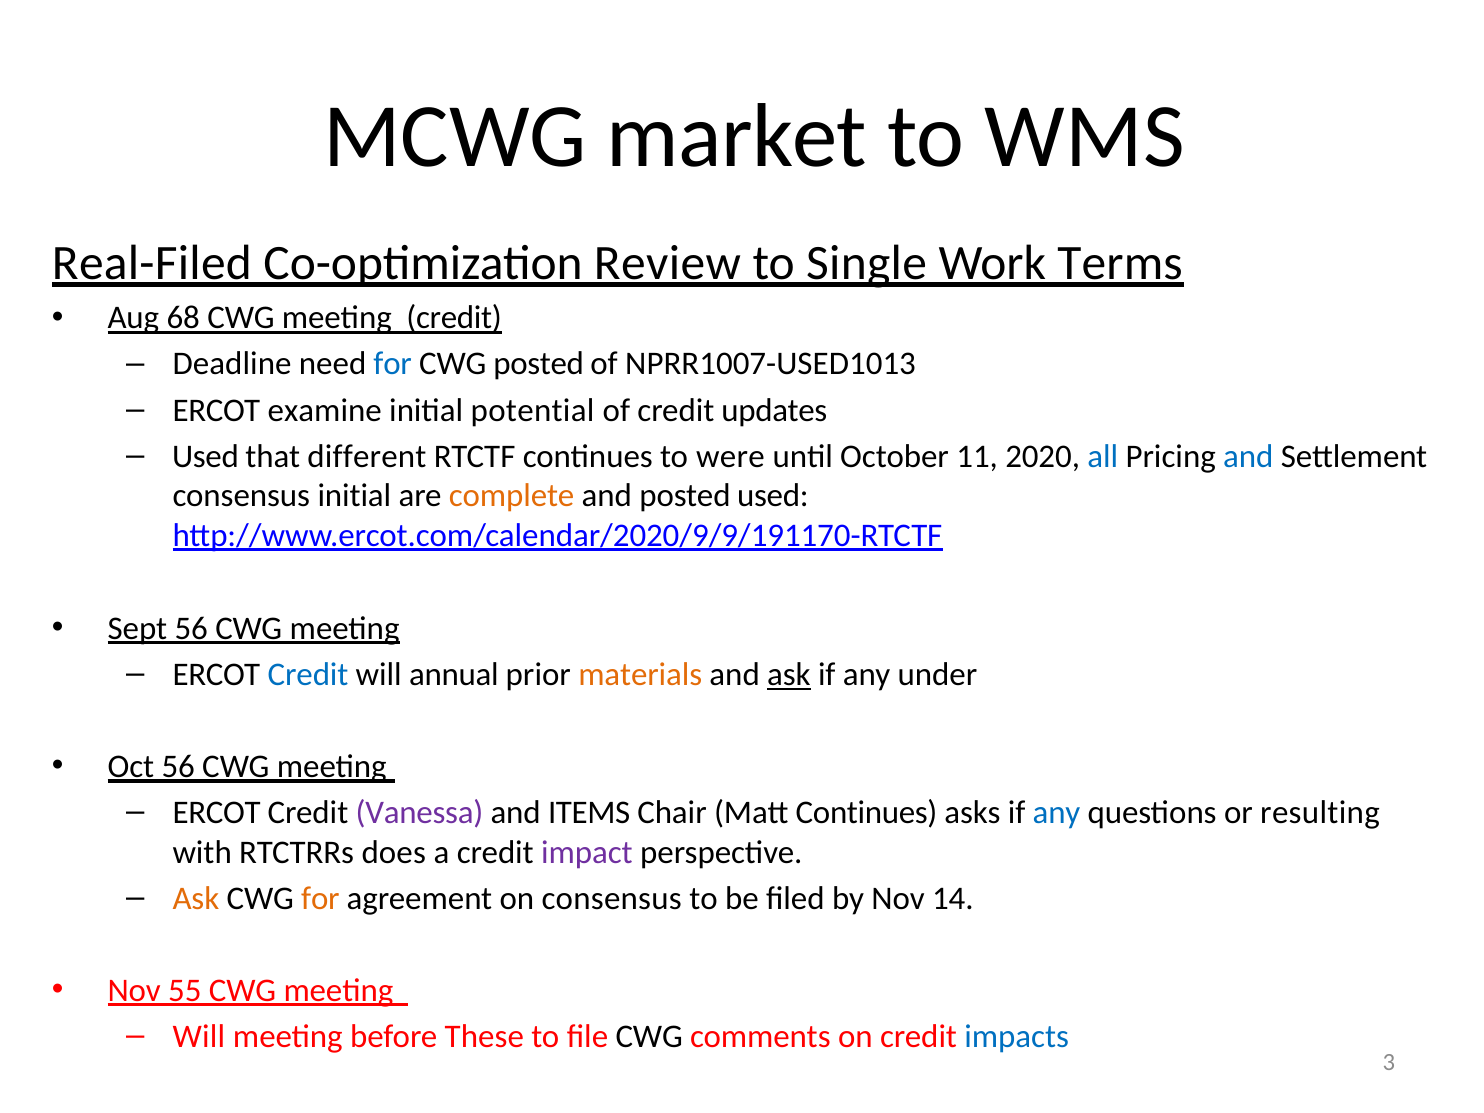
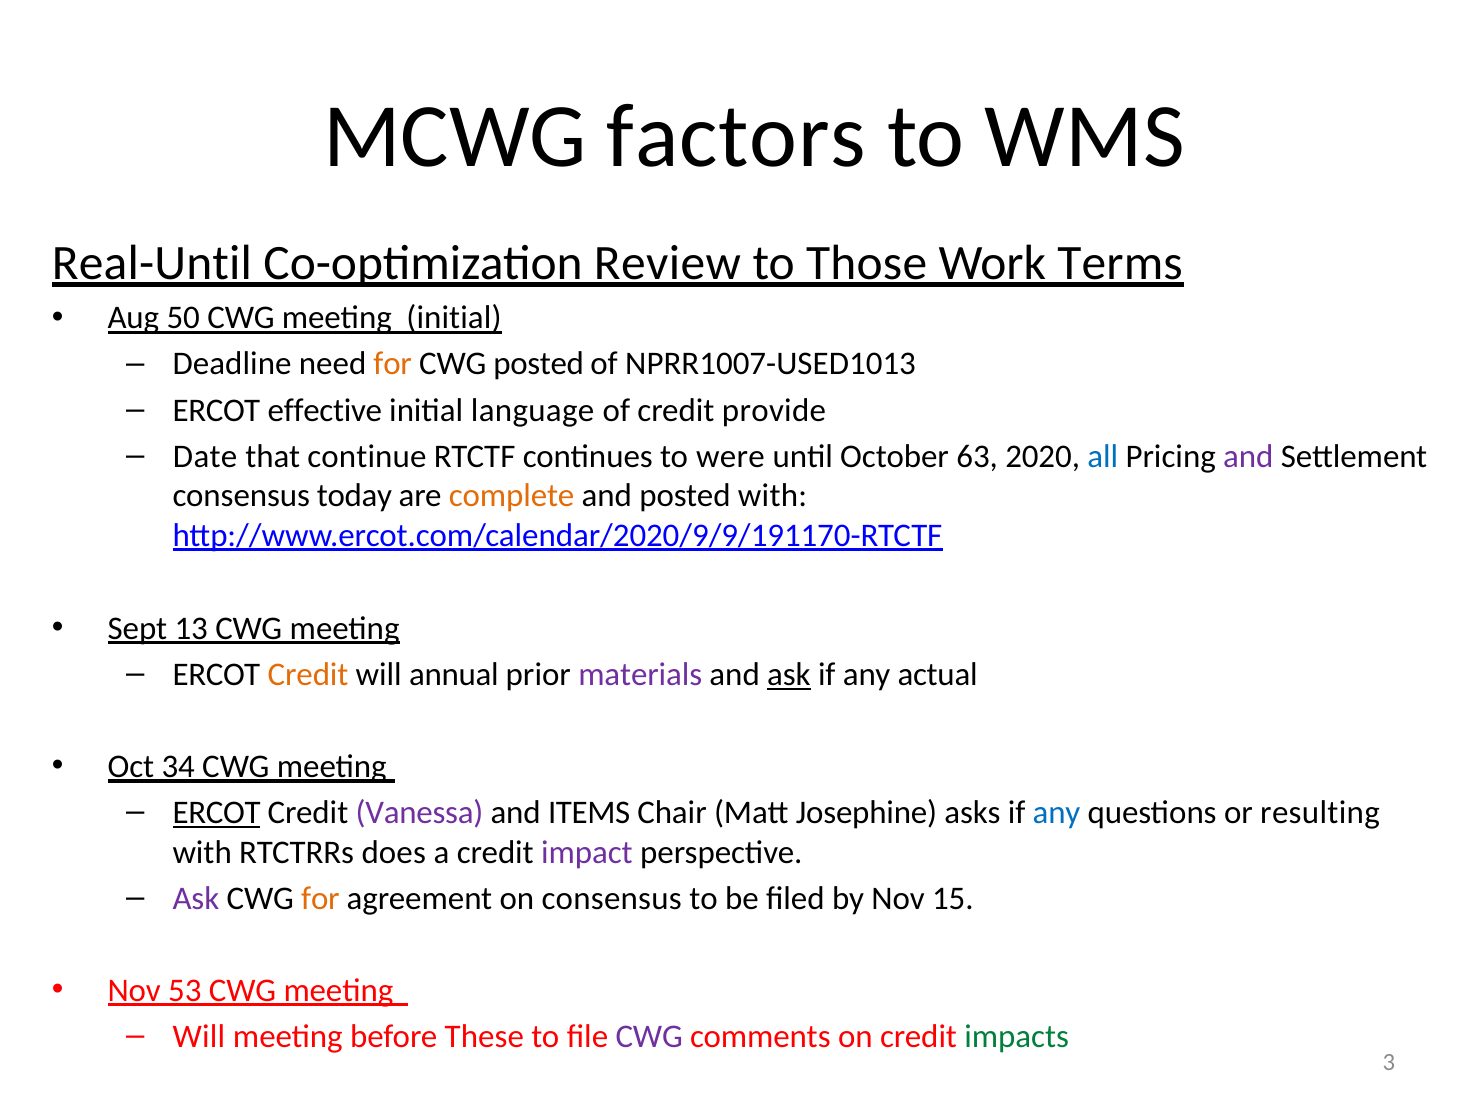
market: market -> factors
Real-Filed: Real-Filed -> Real-Until
Single: Single -> Those
68: 68 -> 50
meeting credit: credit -> initial
for at (393, 364) colour: blue -> orange
examine: examine -> effective
potential: potential -> language
updates: updates -> provide
Used at (205, 456): Used -> Date
different: different -> continue
11: 11 -> 63
and at (1248, 456) colour: blue -> purple
consensus initial: initial -> today
posted used: used -> with
Sept 56: 56 -> 13
Credit at (308, 674) colour: blue -> orange
materials colour: orange -> purple
under: under -> actual
Oct 56: 56 -> 34
ERCOT at (217, 813) underline: none -> present
Matt Continues: Continues -> Josephine
Ask at (196, 898) colour: orange -> purple
14: 14 -> 15
55: 55 -> 53
CWG at (649, 1037) colour: black -> purple
impacts colour: blue -> green
